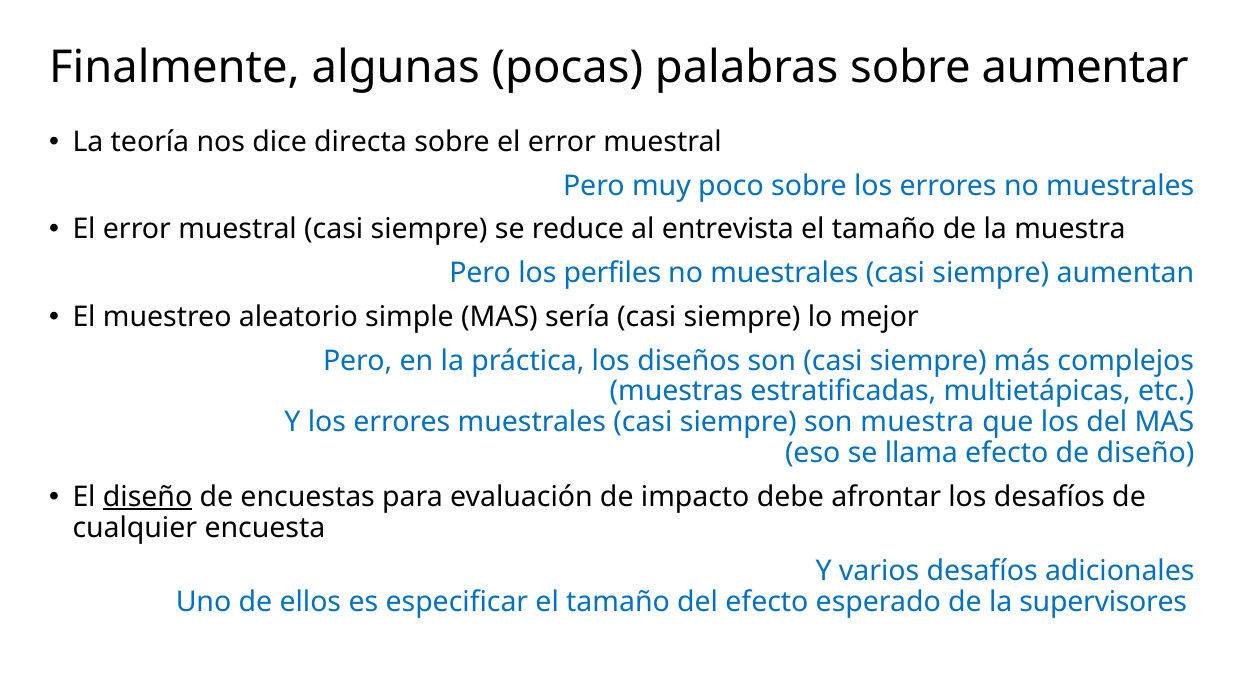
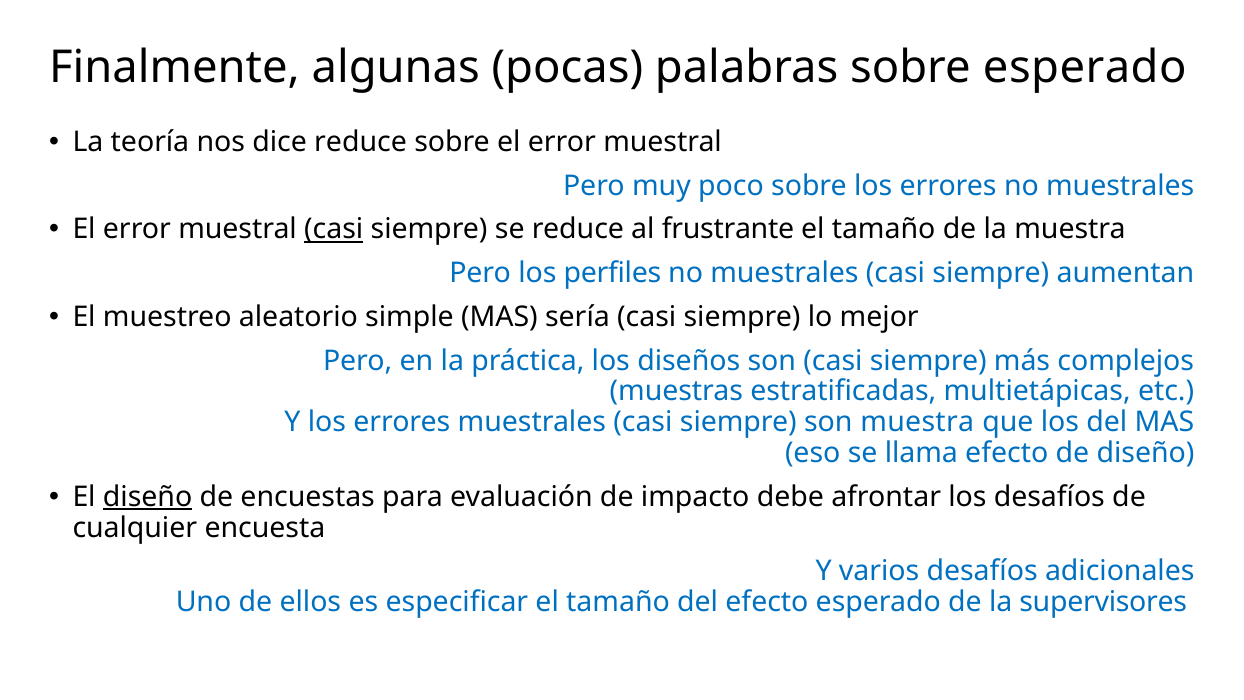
sobre aumentar: aumentar -> esperado
dice directa: directa -> reduce
casi at (334, 229) underline: none -> present
entrevista: entrevista -> frustrante
